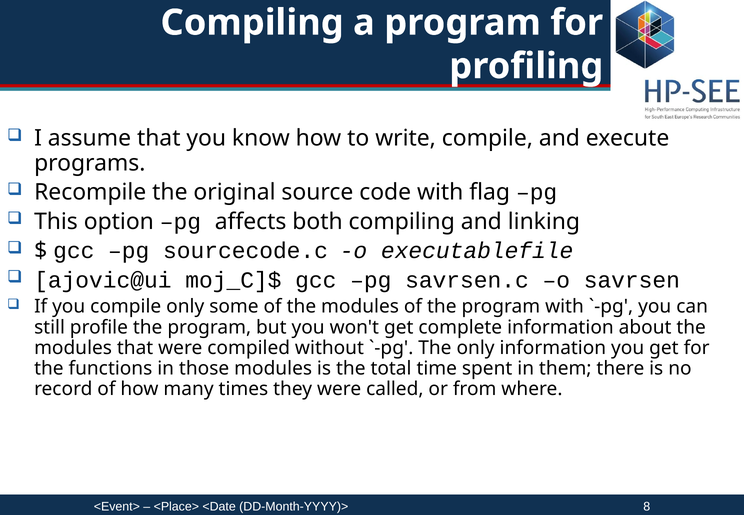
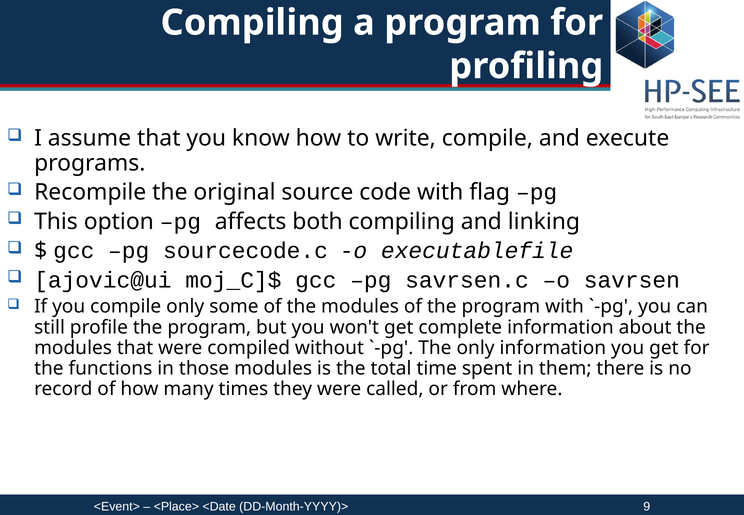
8: 8 -> 9
